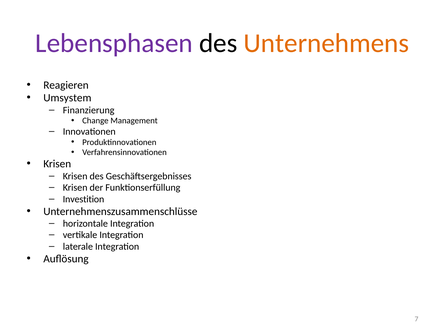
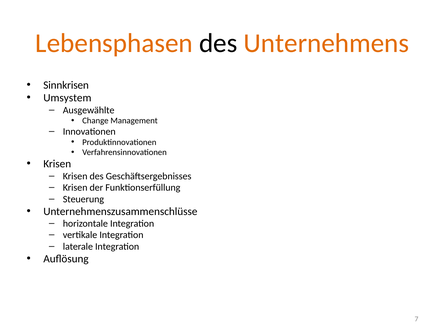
Lebensphasen colour: purple -> orange
Reagieren: Reagieren -> Sinnkrisen
Finanzierung: Finanzierung -> Ausgewählte
Investition: Investition -> Steuerung
